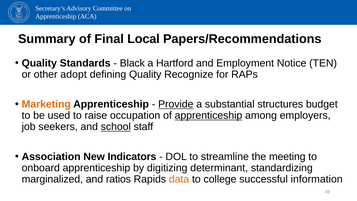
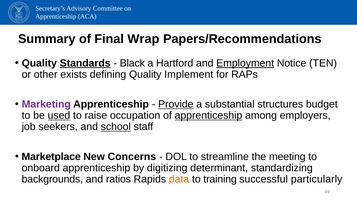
Local: Local -> Wrap
Standards underline: none -> present
Employment underline: none -> present
adopt: adopt -> exists
Recognize: Recognize -> Implement
Marketing colour: orange -> purple
used underline: none -> present
Association: Association -> Marketplace
Indicators: Indicators -> Concerns
marginalized: marginalized -> backgrounds
college: college -> training
information: information -> particularly
